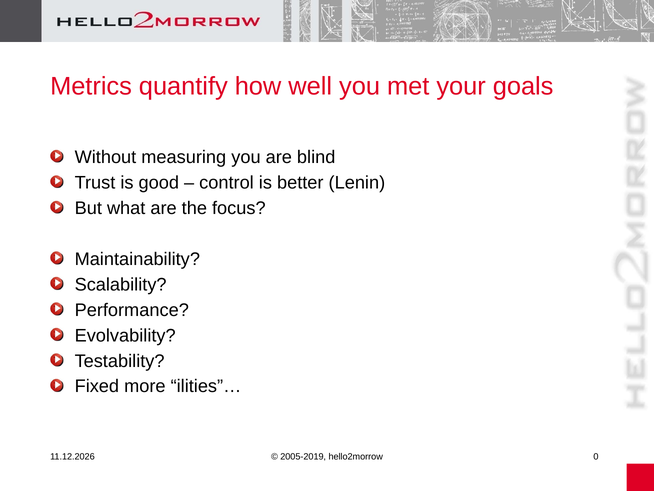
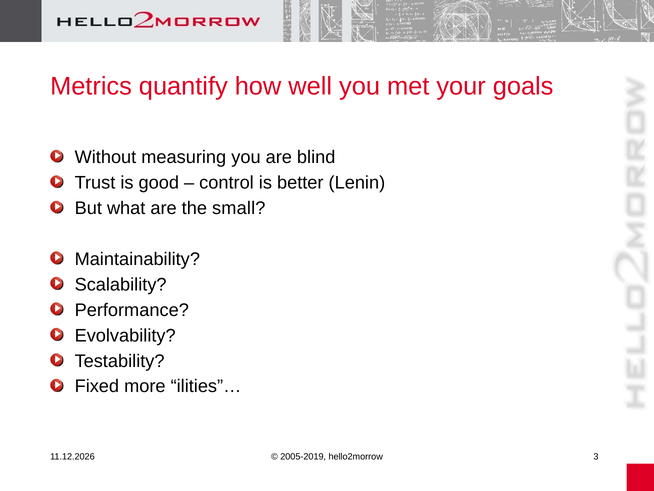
focus: focus -> small
0: 0 -> 3
